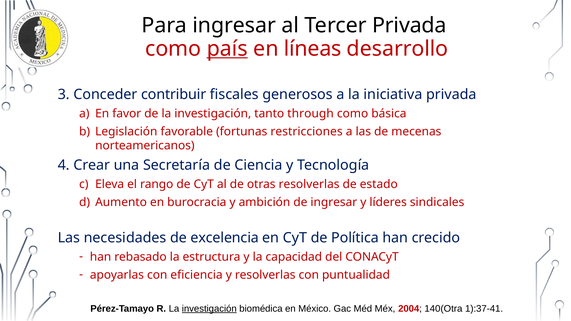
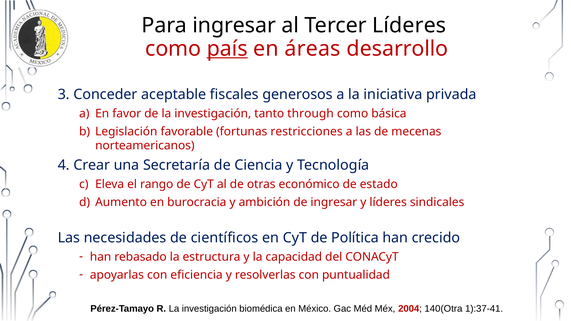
Tercer Privada: Privada -> Líderes
líneas: líneas -> áreas
contribuir: contribuir -> aceptable
otras resolverlas: resolverlas -> económico
excelencia: excelencia -> científicos
investigación at (209, 309) underline: present -> none
